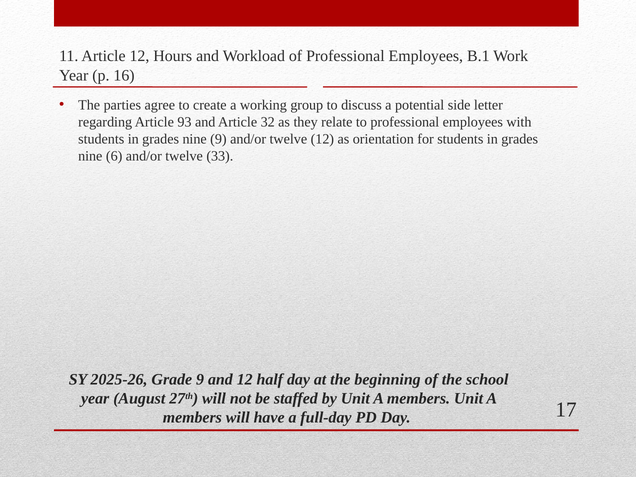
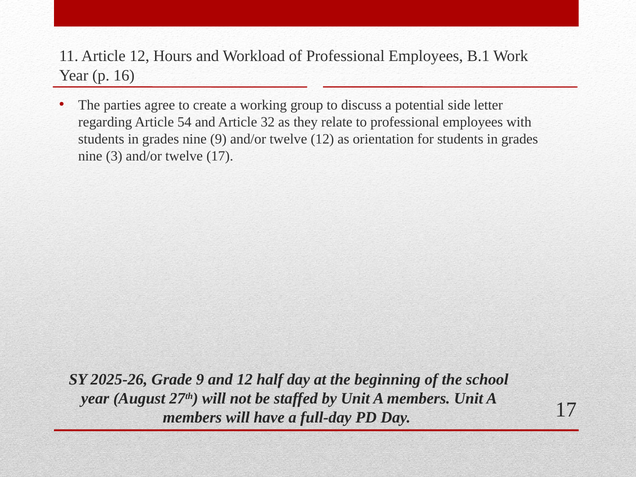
93: 93 -> 54
6: 6 -> 3
twelve 33: 33 -> 17
